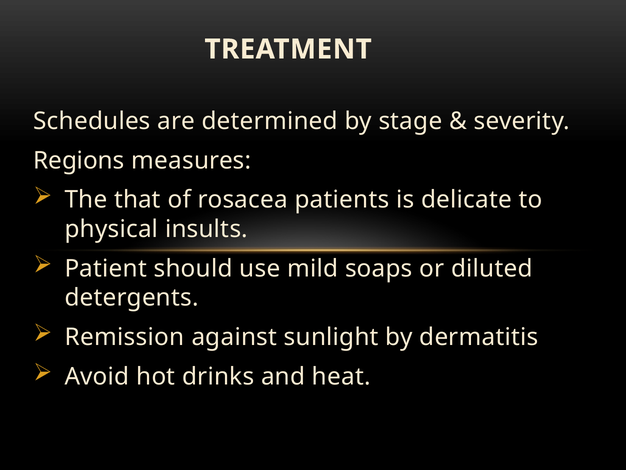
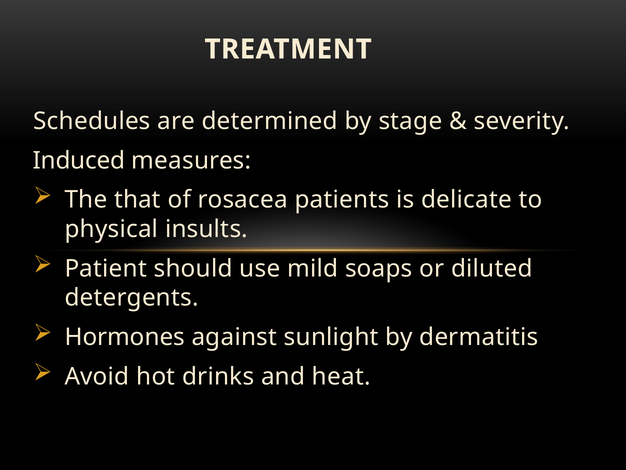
Regions: Regions -> Induced
Remission: Remission -> Hormones
